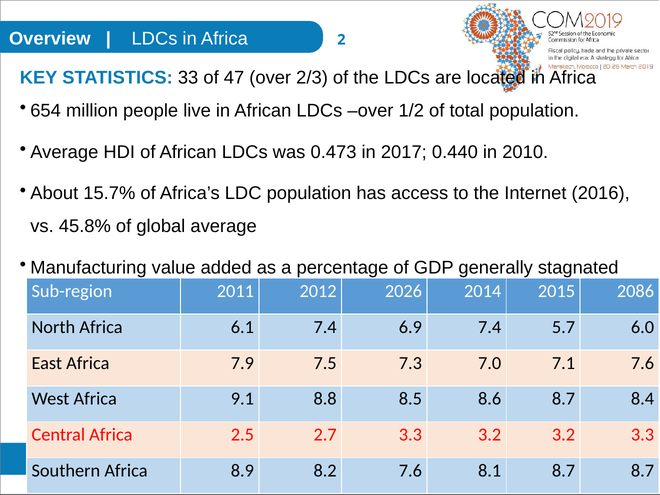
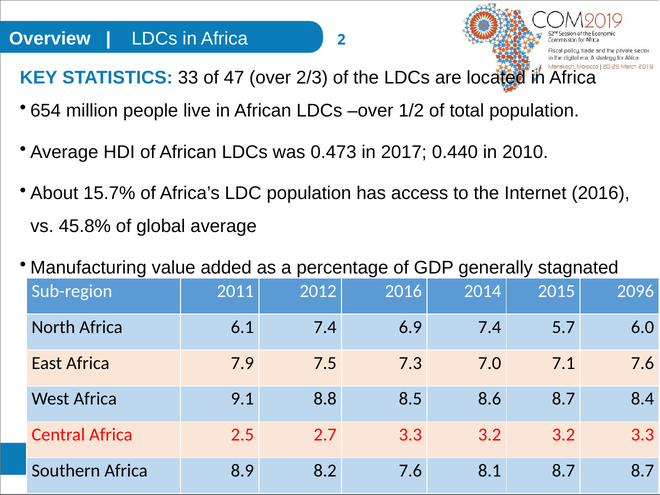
2012 2026: 2026 -> 2016
2086: 2086 -> 2096
